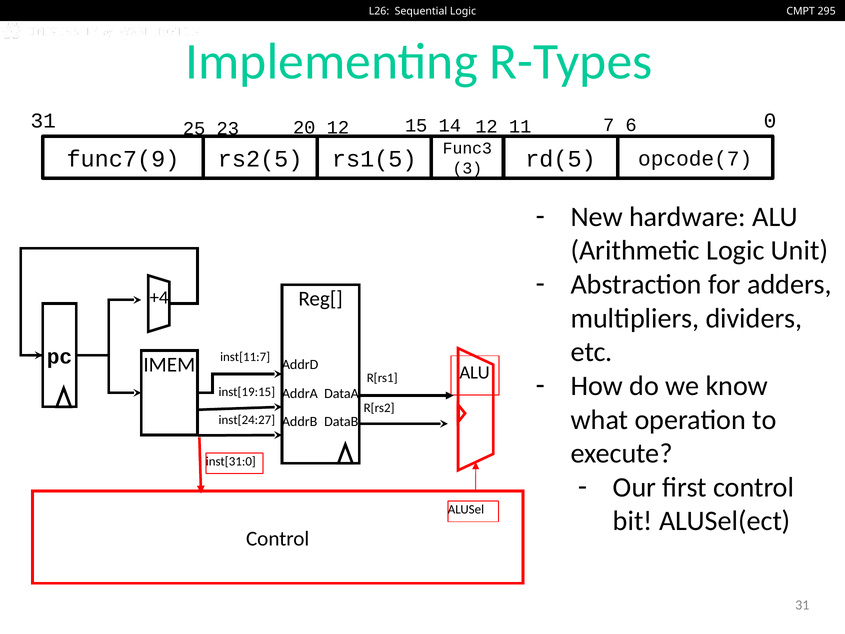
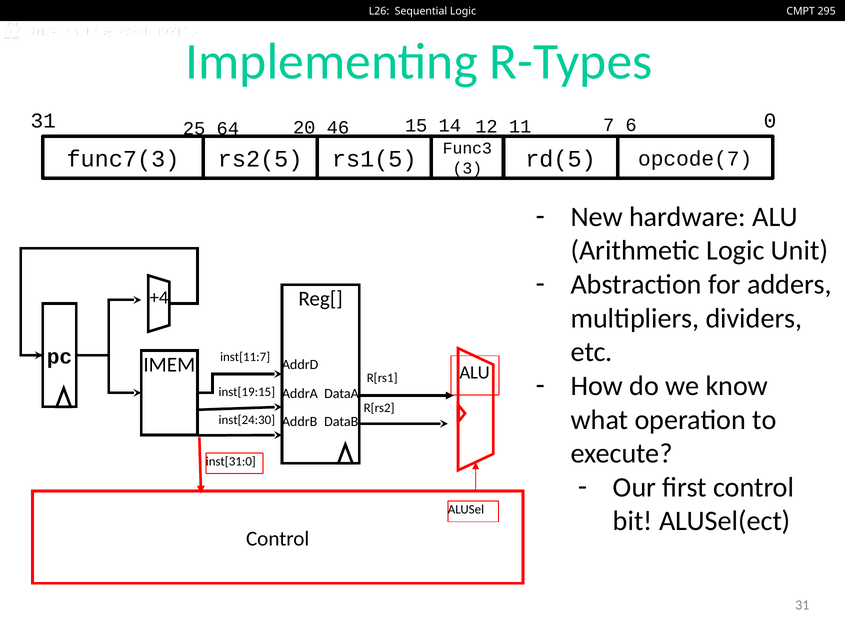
20 12: 12 -> 46
23: 23 -> 64
func7(9: func7(9 -> func7(3
inst[24:27: inst[24:27 -> inst[24:30
